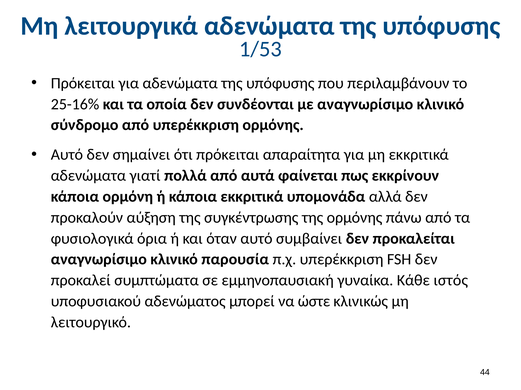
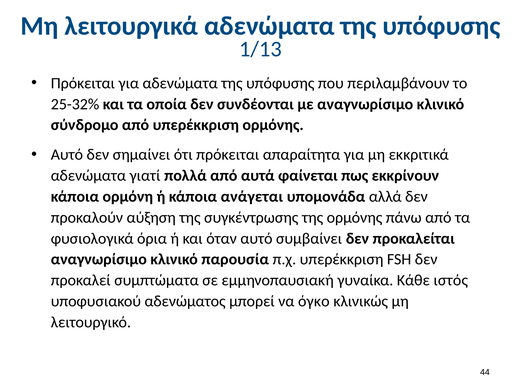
1/53: 1/53 -> 1/13
25-16%: 25-16% -> 25-32%
κάποια εκκριτικά: εκκριτικά -> ανάγεται
ώστε: ώστε -> όγκο
